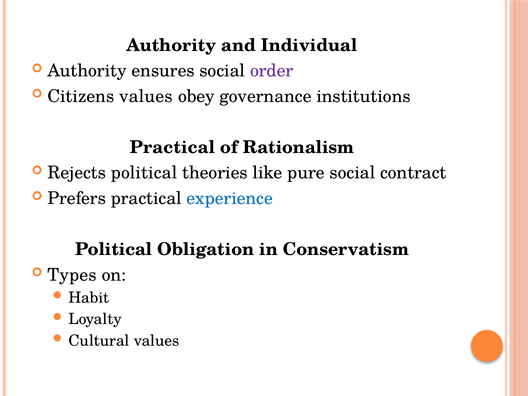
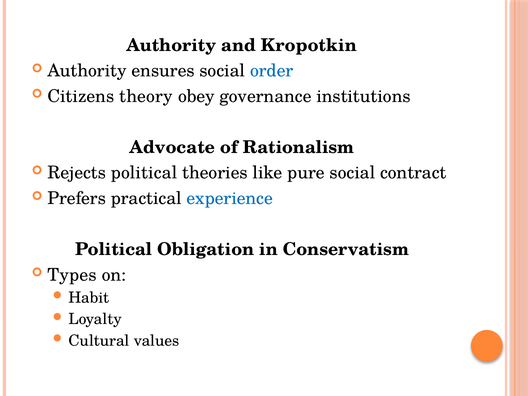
Individual: Individual -> Kropotkin
order colour: purple -> blue
Citizens values: values -> theory
Practical at (172, 147): Practical -> Advocate
